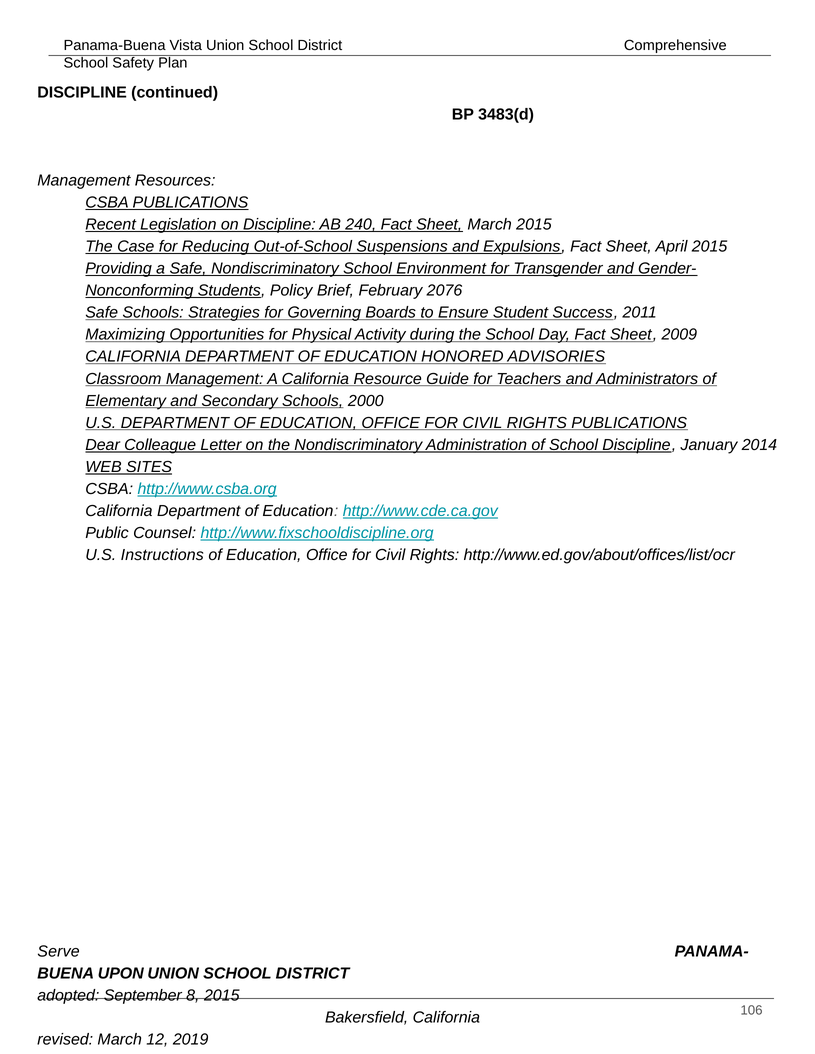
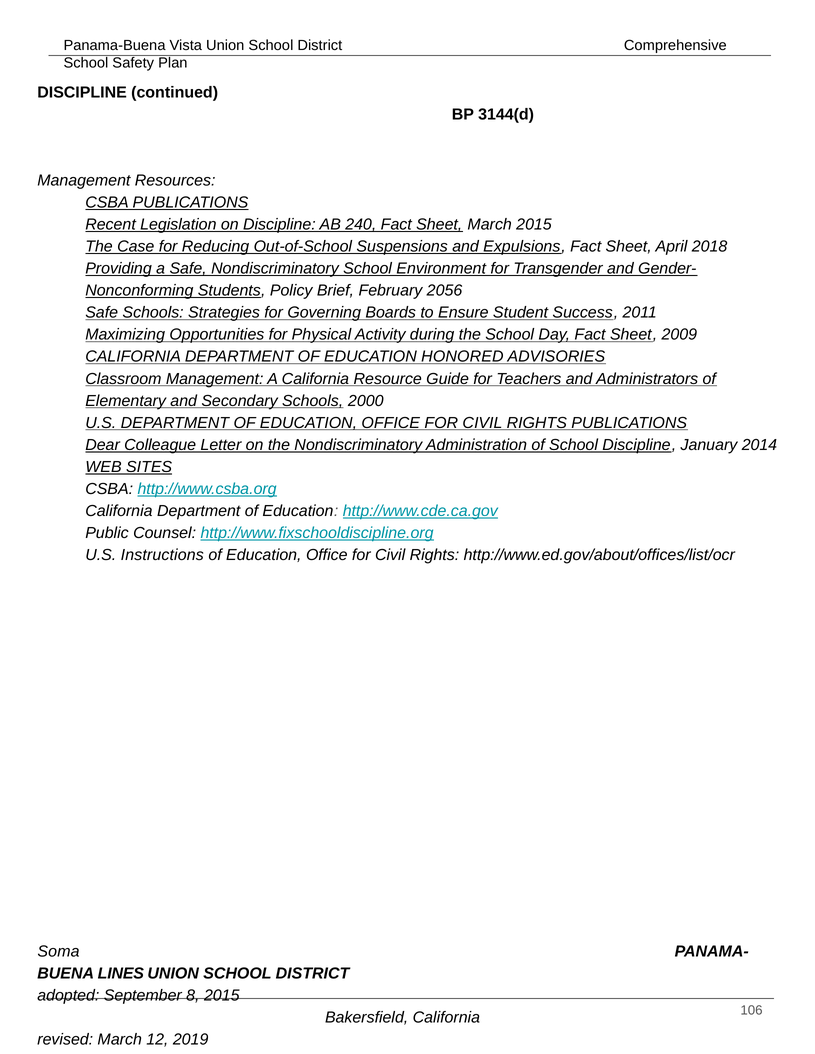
3483(d: 3483(d -> 3144(d
April 2015: 2015 -> 2018
2076: 2076 -> 2056
Serve: Serve -> Soma
UPON: UPON -> LINES
